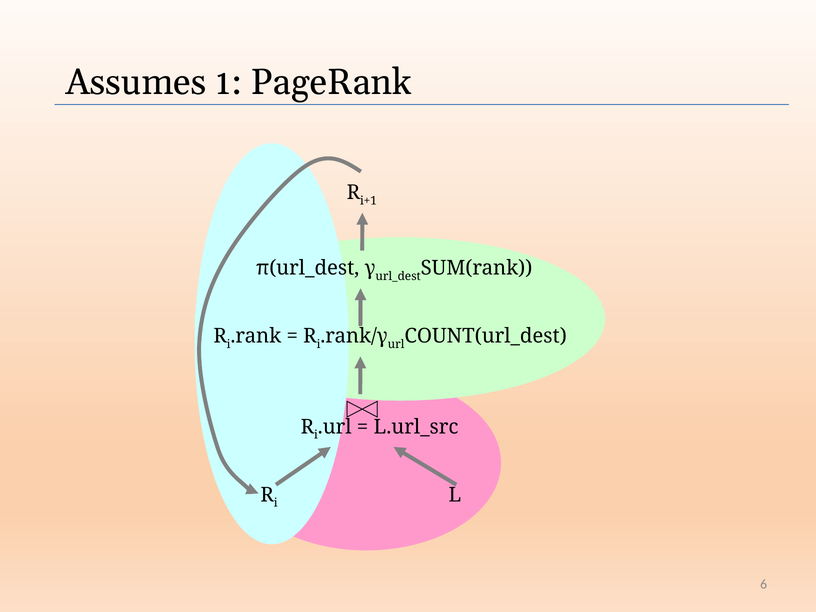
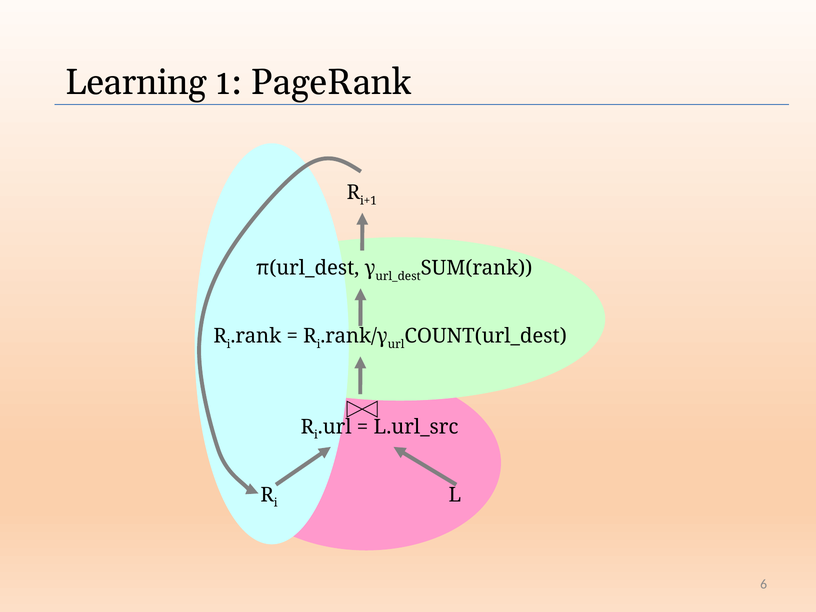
Assumes: Assumes -> Learning
